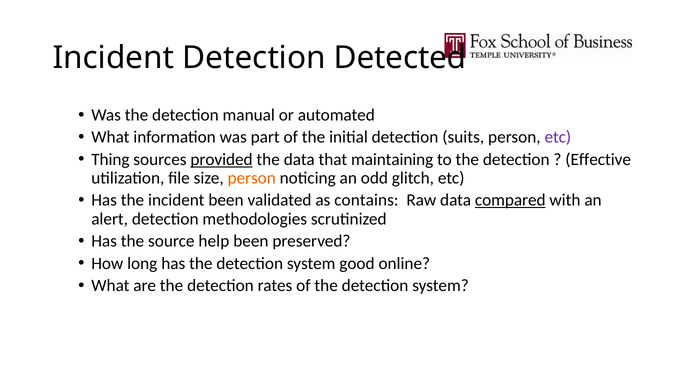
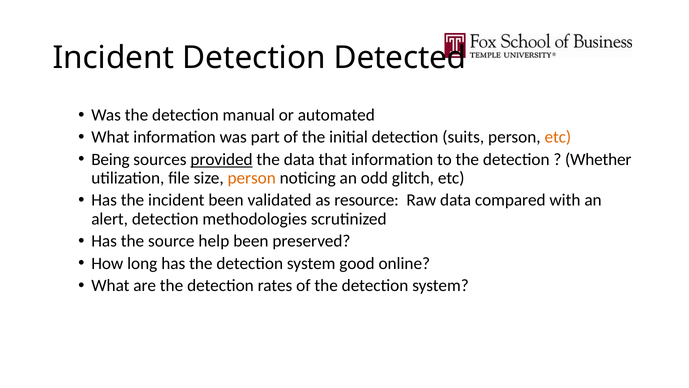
etc at (558, 137) colour: purple -> orange
Thing: Thing -> Being
that maintaining: maintaining -> information
Effective: Effective -> Whether
contains: contains -> resource
compared underline: present -> none
